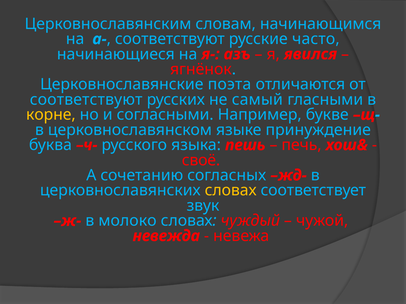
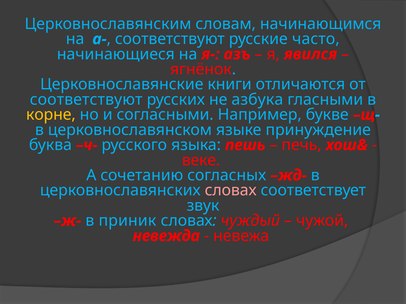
поэта: поэта -> книги
самый: самый -> азбука
своё: своё -> веке
словах at (231, 191) colour: yellow -> pink
молоко: молоко -> приник
